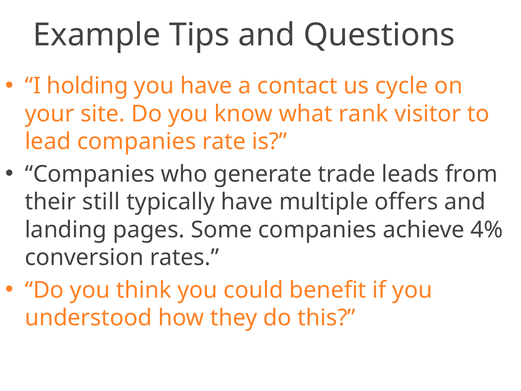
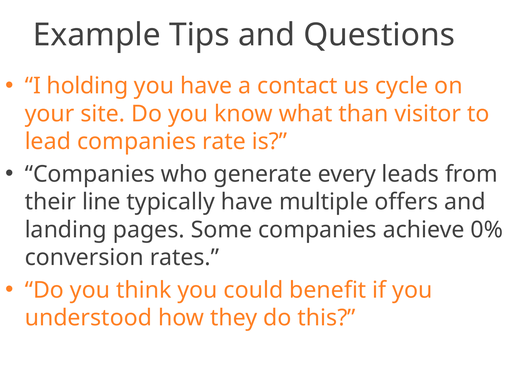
rank: rank -> than
trade: trade -> every
still: still -> line
4%: 4% -> 0%
